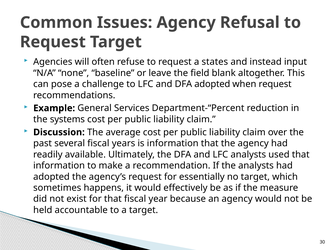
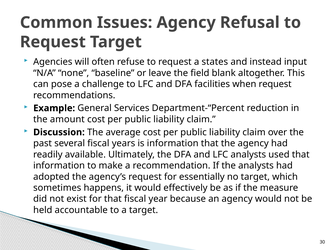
DFA adopted: adopted -> facilities
systems: systems -> amount
